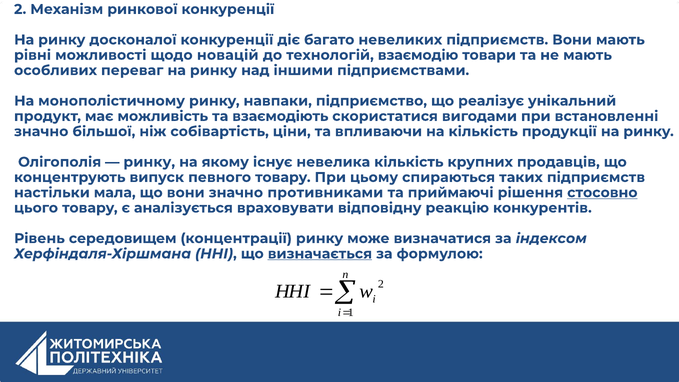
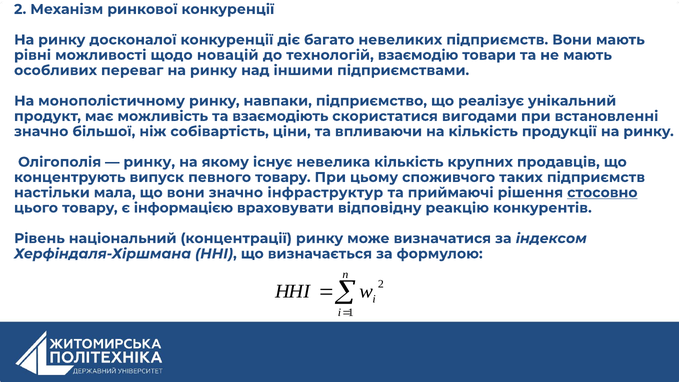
спираються: спираються -> споживчого
противниками: противниками -> інфраструктур
аналізується: аналізується -> інформацією
середовищем: середовищем -> національний
визначається underline: present -> none
